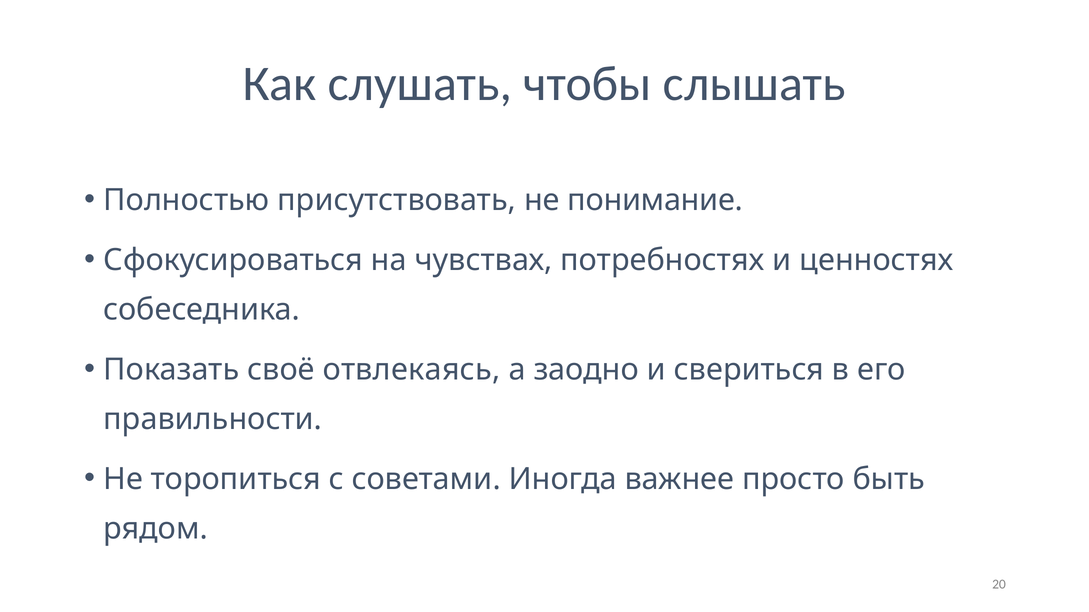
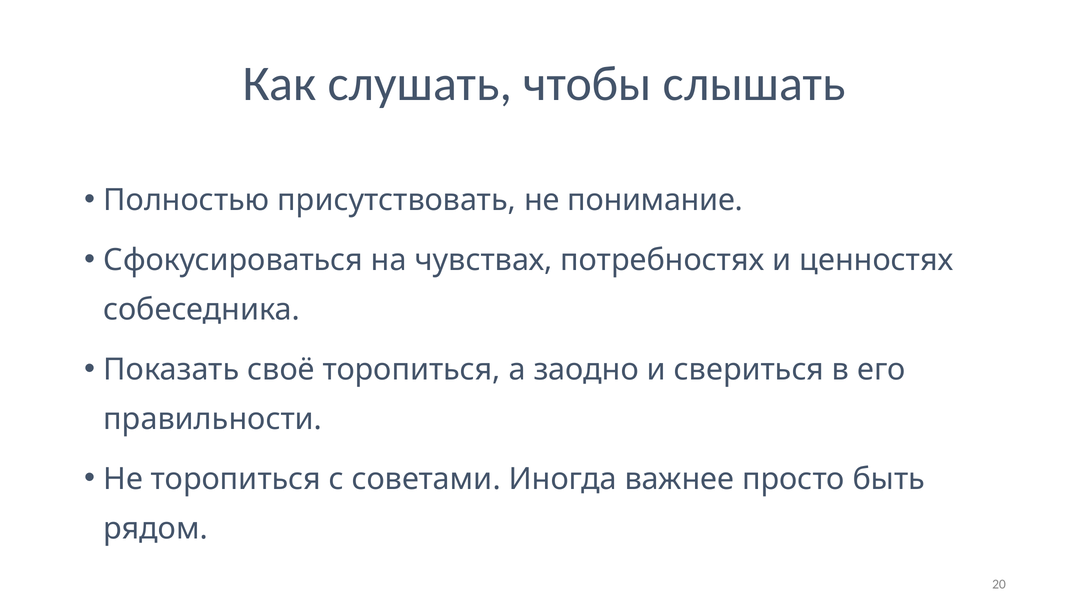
своё отвлекаясь: отвлекаясь -> торопиться
